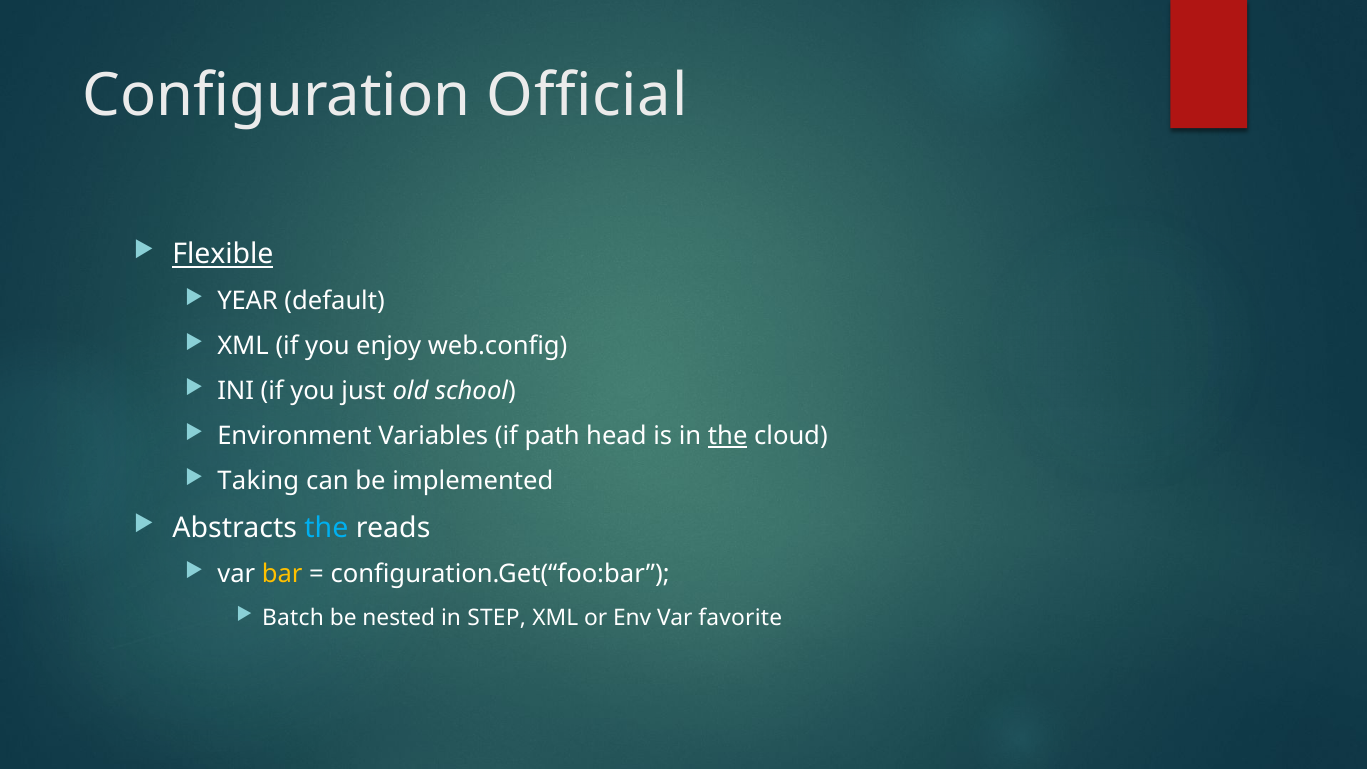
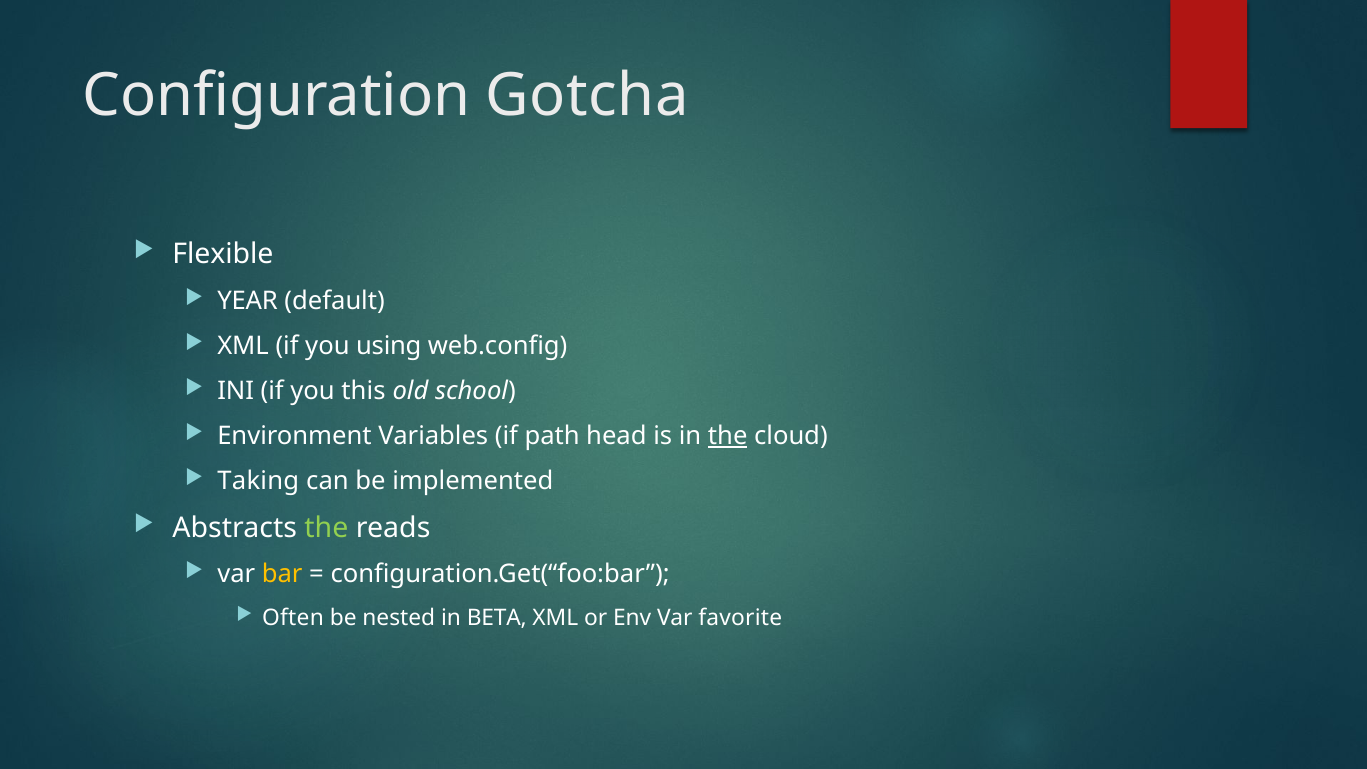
Official: Official -> Gotcha
Flexible underline: present -> none
enjoy: enjoy -> using
just: just -> this
the at (326, 528) colour: light blue -> light green
Batch: Batch -> Often
STEP: STEP -> BETA
